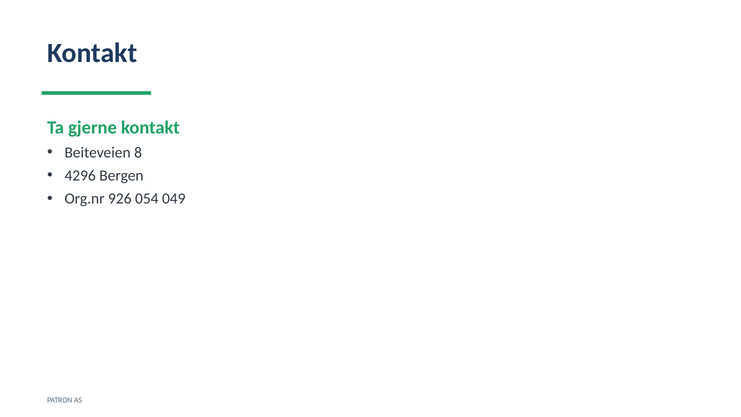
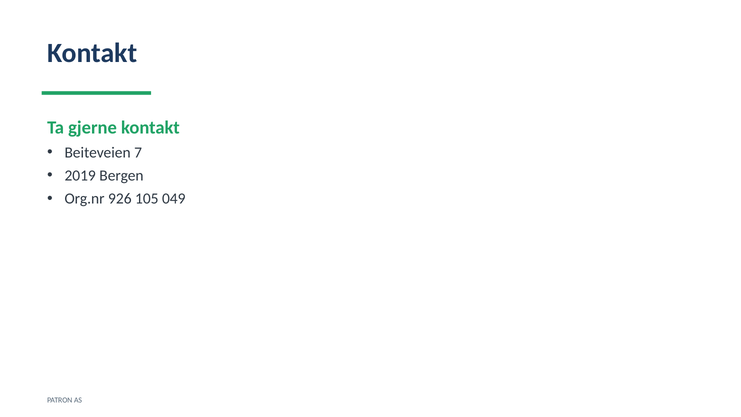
8: 8 -> 7
4296: 4296 -> 2019
054: 054 -> 105
